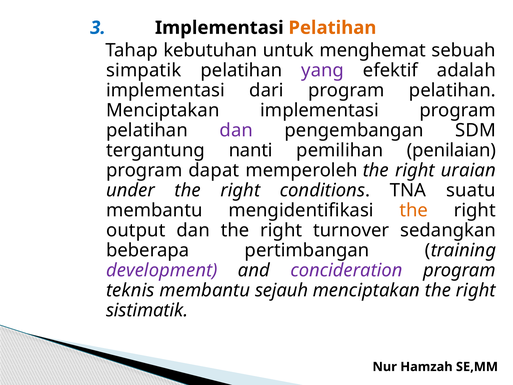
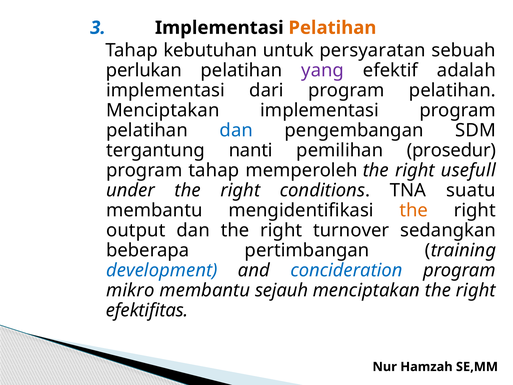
menghemat: menghemat -> persyaratan
simpatik: simpatik -> perlukan
dan at (236, 130) colour: purple -> blue
penilaian: penilaian -> prosedur
program dapat: dapat -> tahap
uraian: uraian -> usefull
development colour: purple -> blue
concideration colour: purple -> blue
teknis: teknis -> mikro
sistimatik: sistimatik -> efektifitas
